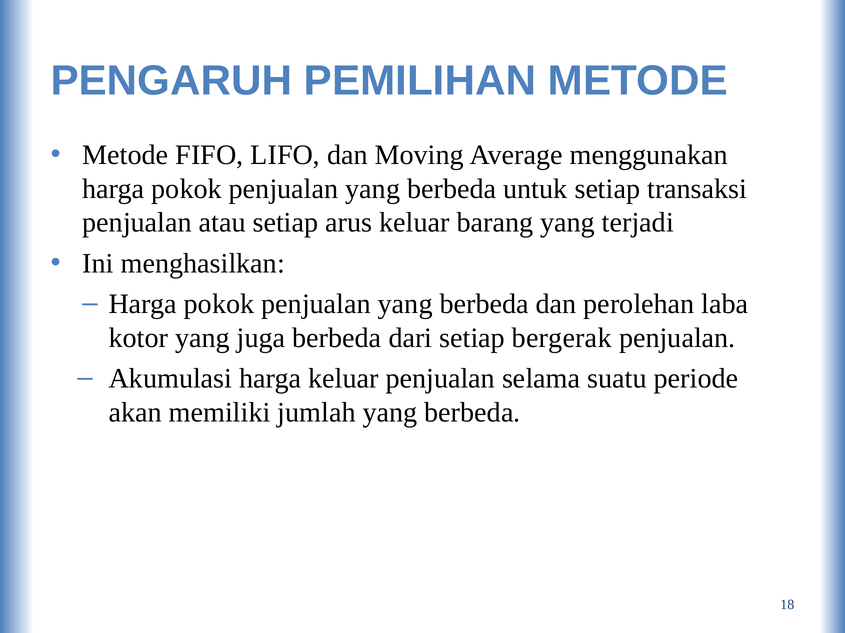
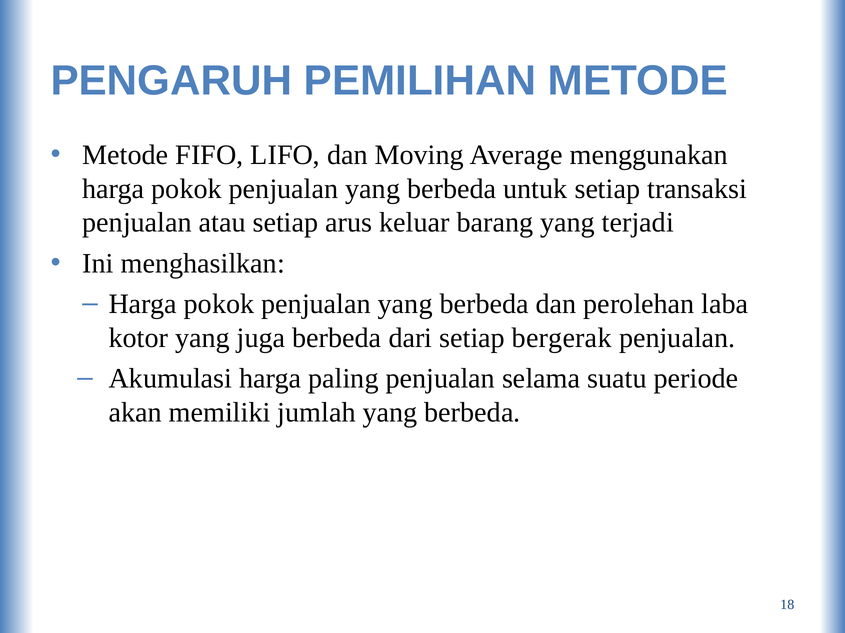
harga keluar: keluar -> paling
